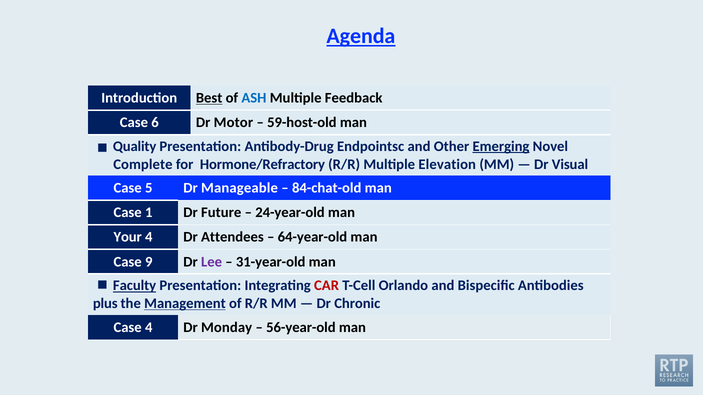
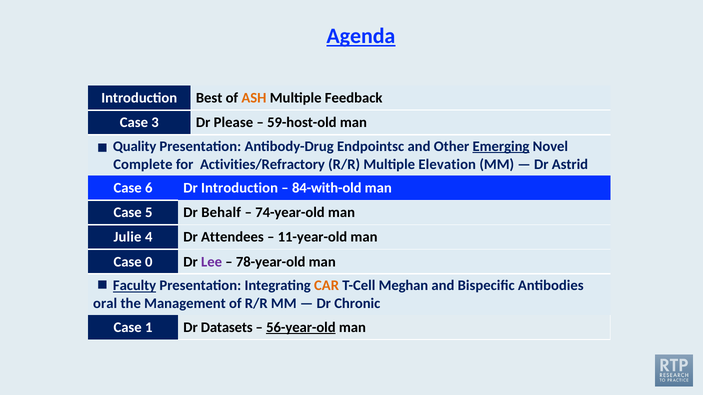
Best underline: present -> none
ASH colour: blue -> orange
6: 6 -> 3
Motor: Motor -> Please
Hormone/Refractory: Hormone/Refractory -> Activities/Refractory
Visual: Visual -> Astrid
5: 5 -> 6
Dr Manageable: Manageable -> Introduction
84-chat-old: 84-chat-old -> 84-with-old
1: 1 -> 5
Future: Future -> Behalf
24-year-old: 24-year-old -> 74-year-old
Your: Your -> Julie
64-year-old: 64-year-old -> 11-year-old
9: 9 -> 0
31-year-old: 31-year-old -> 78-year-old
CAR colour: red -> orange
Orlando: Orlando -> Meghan
plus: plus -> oral
Management underline: present -> none
Case 4: 4 -> 1
Monday: Monday -> Datasets
56-year-old underline: none -> present
